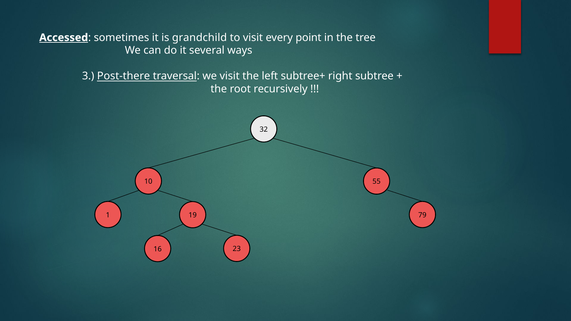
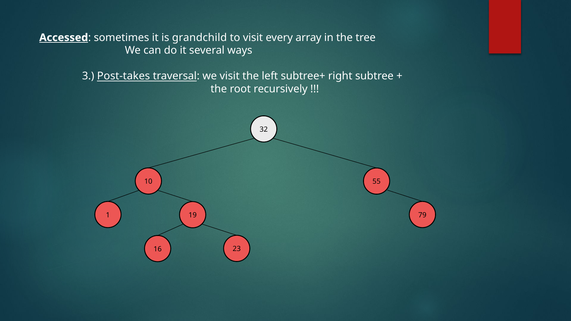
point: point -> array
Post-there: Post-there -> Post-takes
